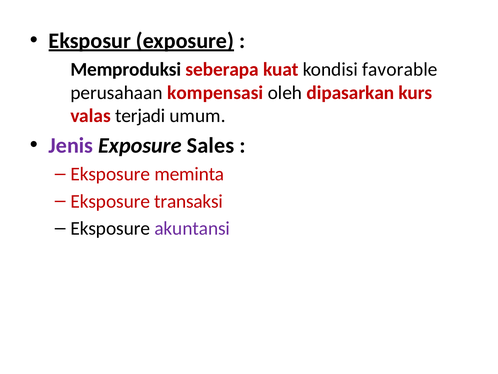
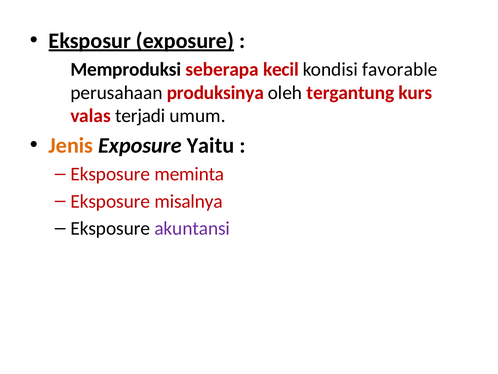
kuat: kuat -> kecil
kompensasi: kompensasi -> produksinya
dipasarkan: dipasarkan -> tergantung
Jenis colour: purple -> orange
Sales: Sales -> Yaitu
transaksi: transaksi -> misalnya
